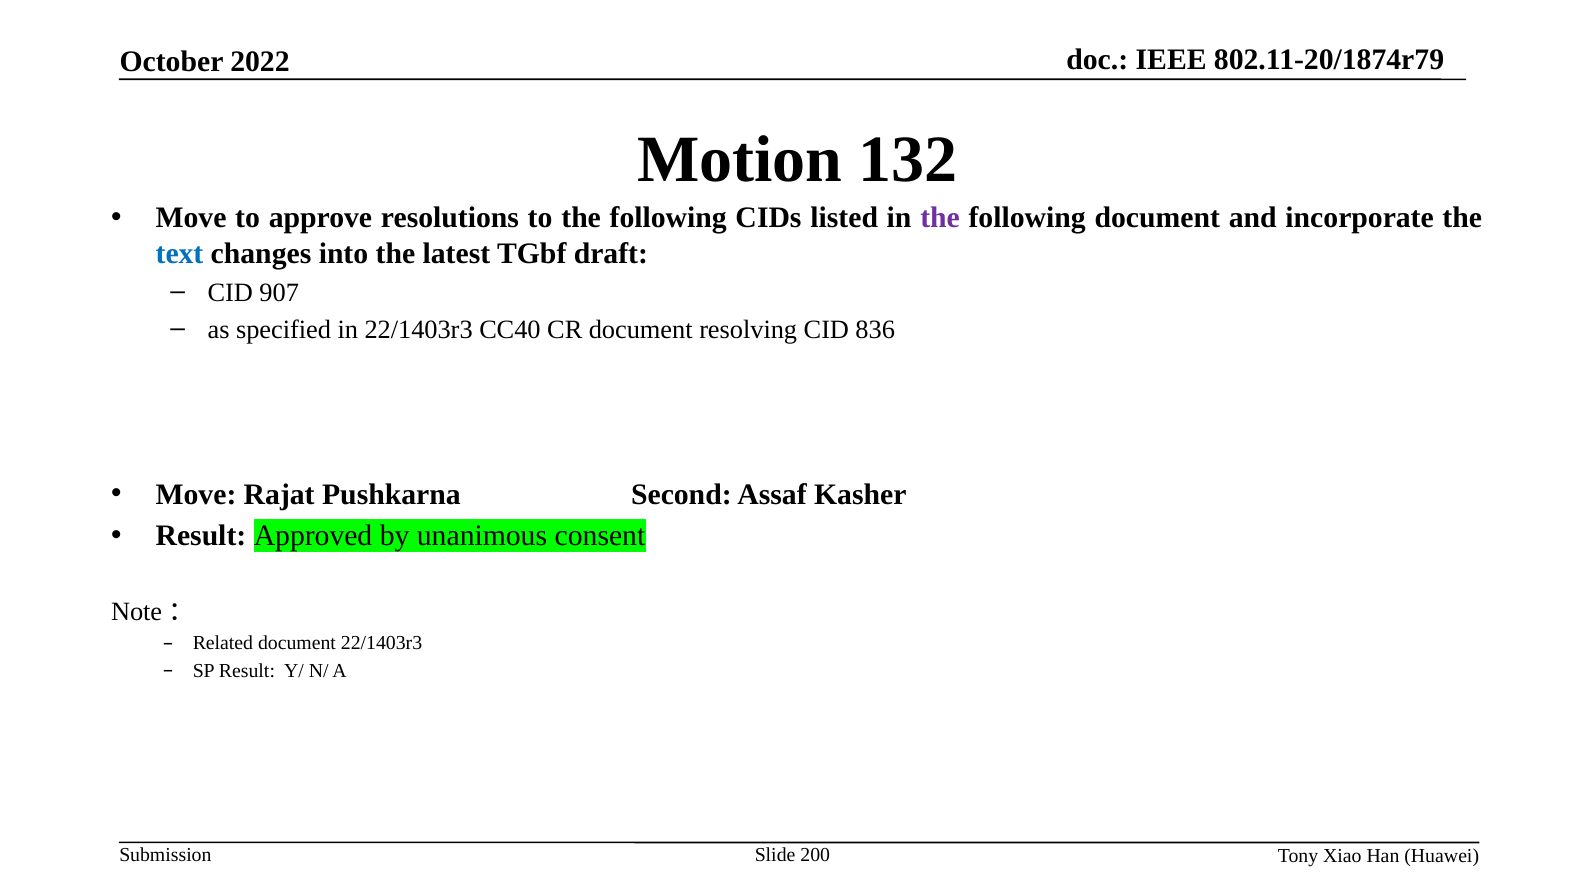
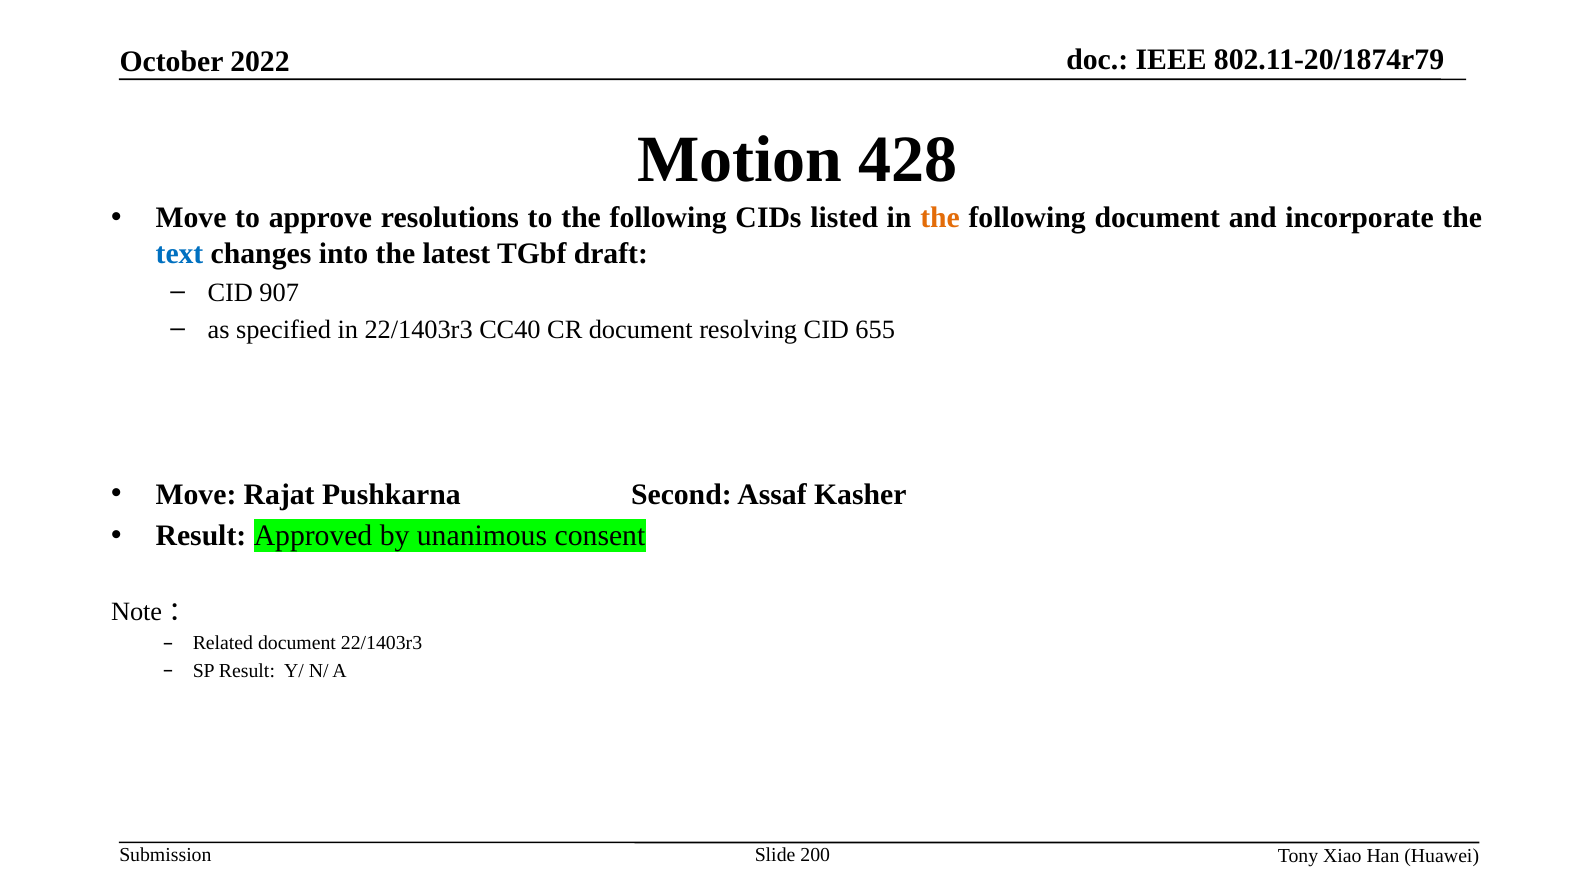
132: 132 -> 428
the at (940, 218) colour: purple -> orange
836: 836 -> 655
